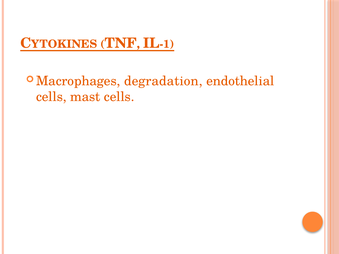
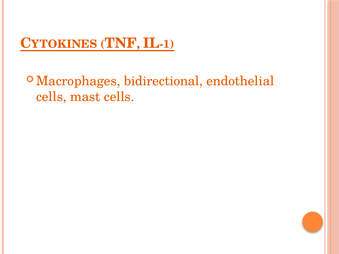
degradation: degradation -> bidirectional
